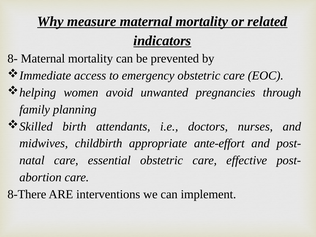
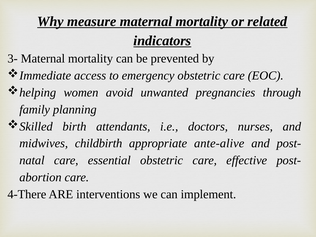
8-: 8- -> 3-
ante-effort: ante-effort -> ante-alive
8-There: 8-There -> 4-There
